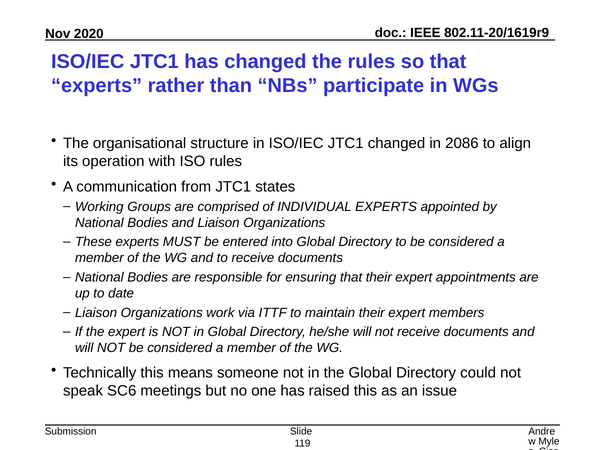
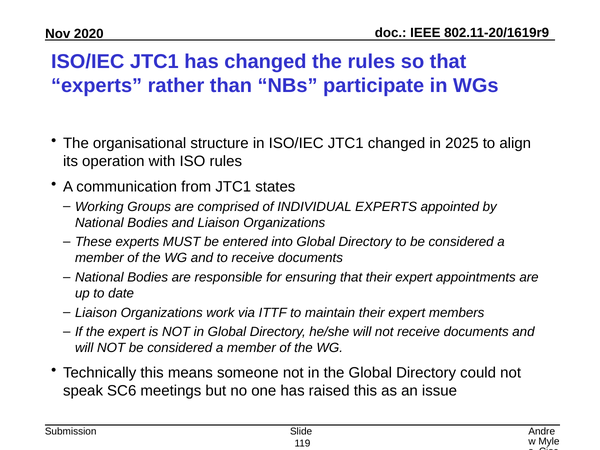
2086: 2086 -> 2025
